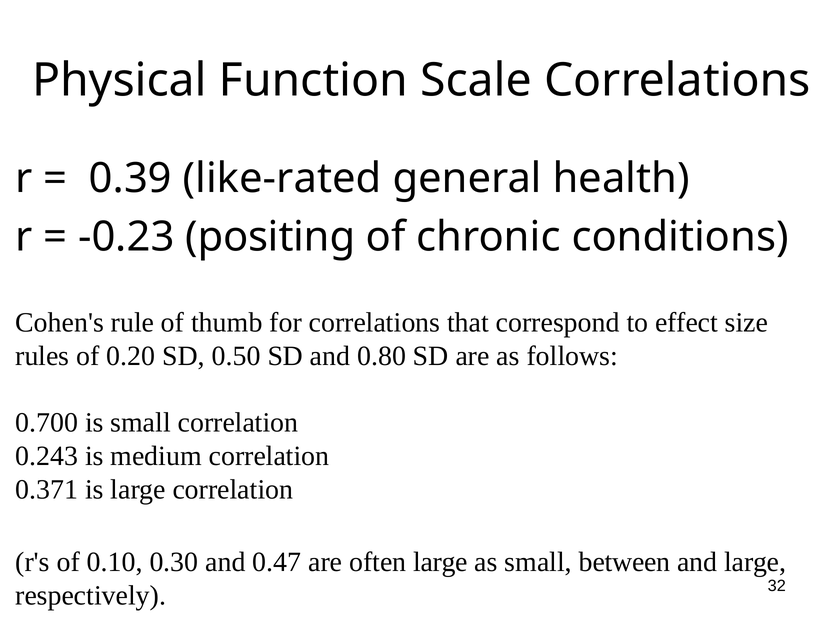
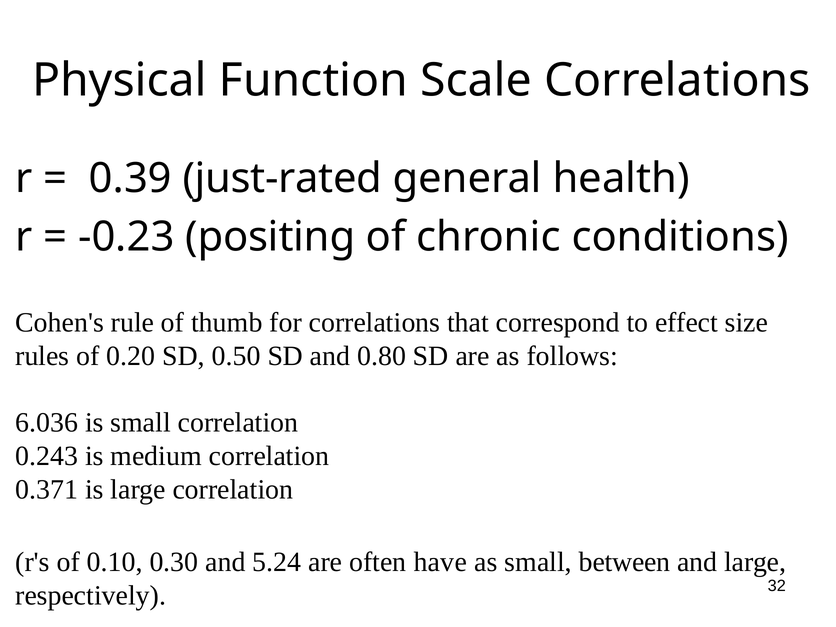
like-rated: like-rated -> just-rated
0.700: 0.700 -> 6.036
0.47: 0.47 -> 5.24
often large: large -> have
